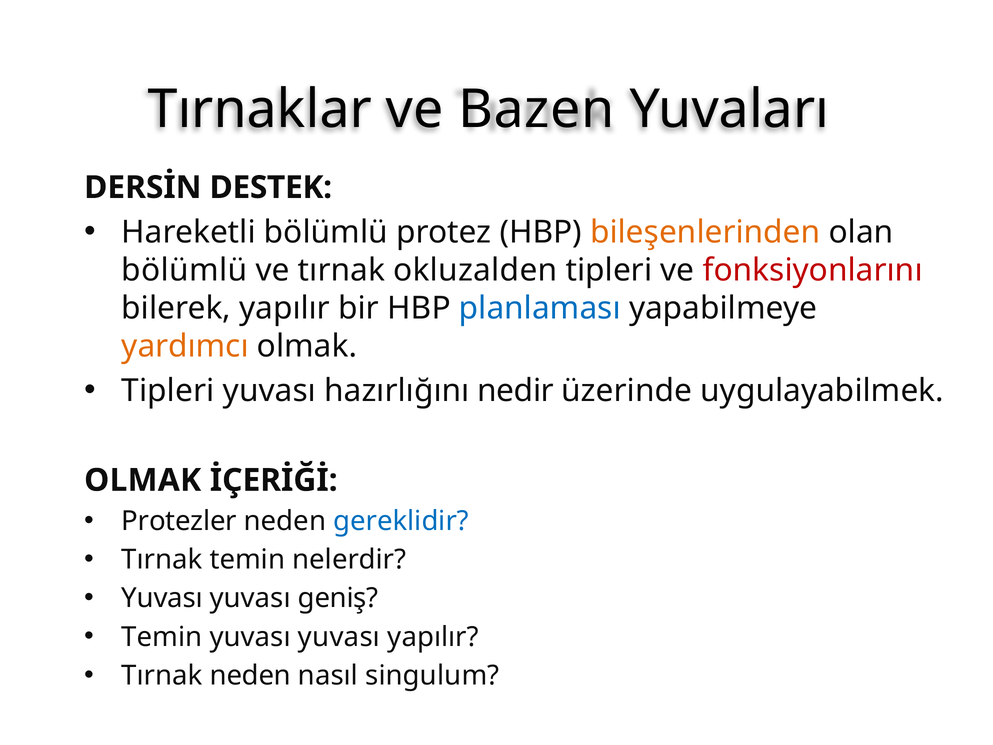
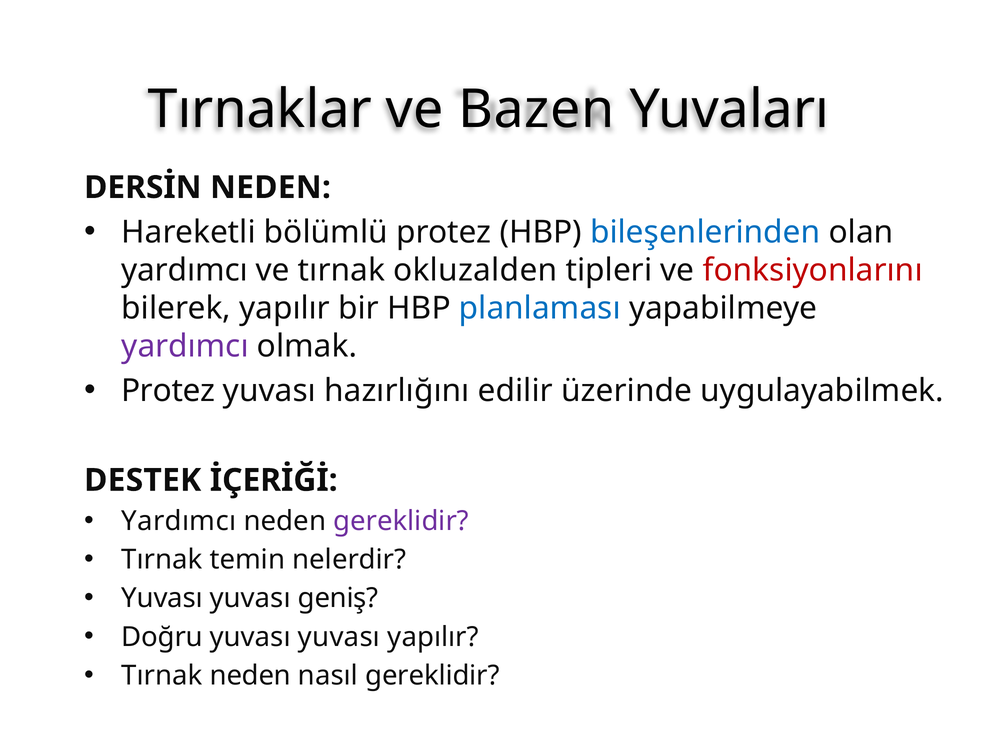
DERSİN DESTEK: DESTEK -> NEDEN
bileşenlerinden colour: orange -> blue
bölümlü at (184, 270): bölümlü -> yardımcı
yardımcı at (185, 346) colour: orange -> purple
Tipleri at (168, 391): Tipleri -> Protez
nedir: nedir -> edilir
OLMAK at (143, 480): OLMAK -> DESTEK
Protezler at (179, 521): Protezler -> Yardımcı
gereklidir at (401, 521) colour: blue -> purple
Temin at (162, 637): Temin -> Doğru
nasıl singulum: singulum -> gereklidir
